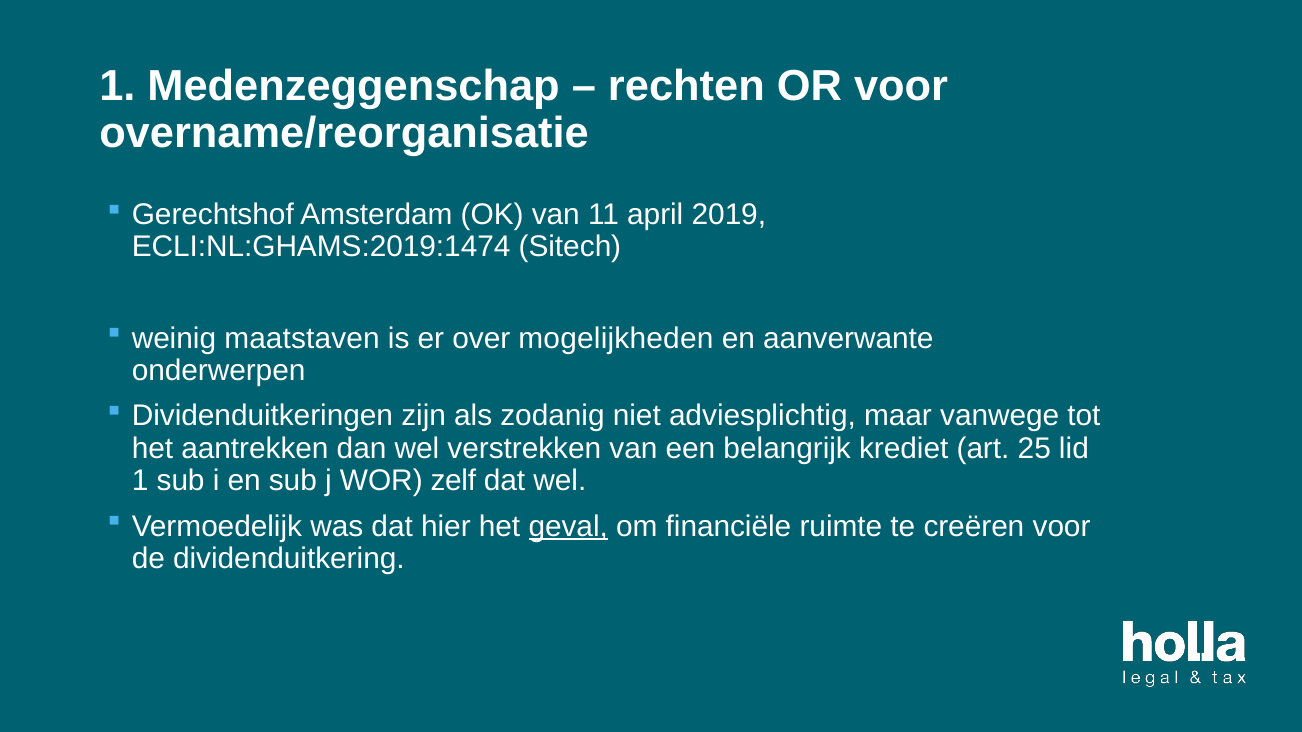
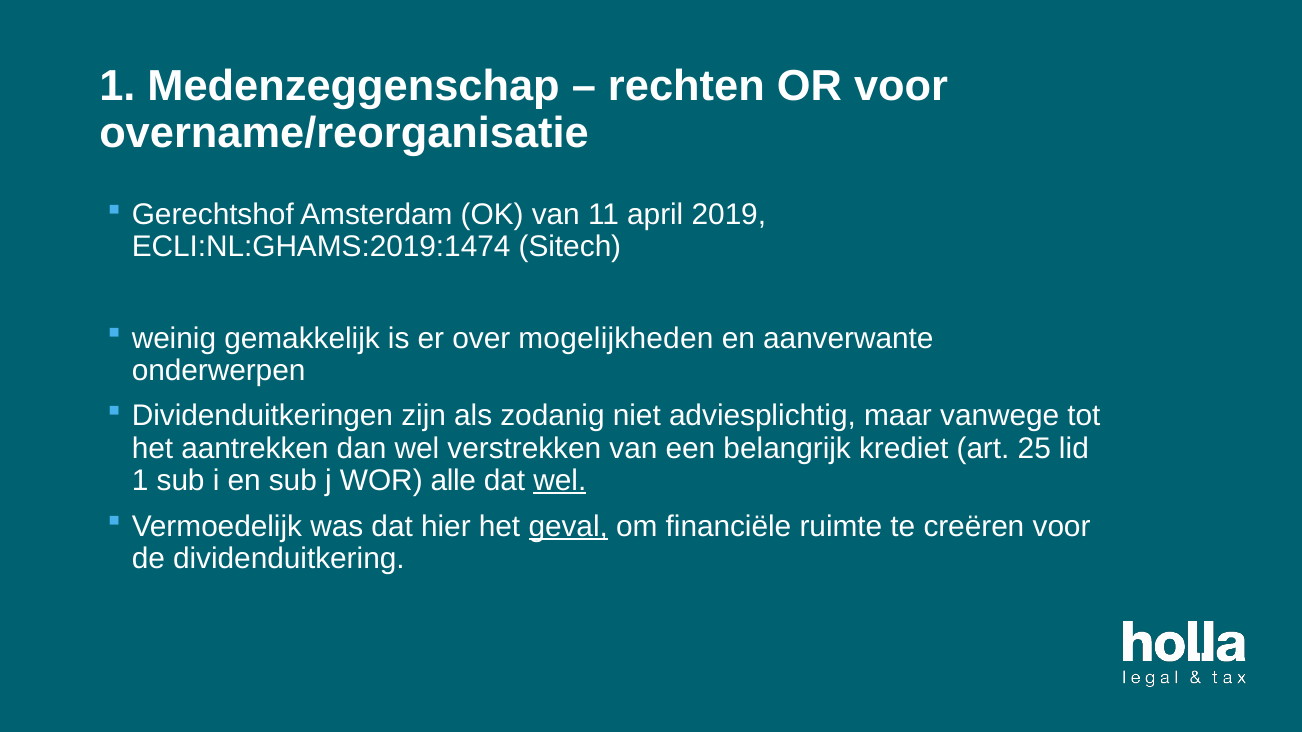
maatstaven: maatstaven -> gemakkelijk
zelf: zelf -> alle
wel at (560, 481) underline: none -> present
